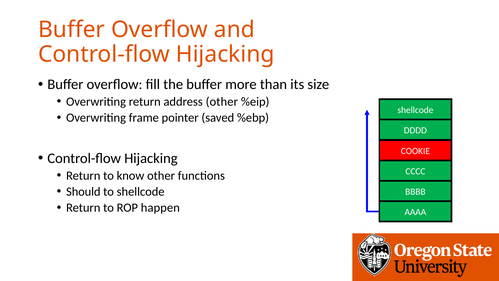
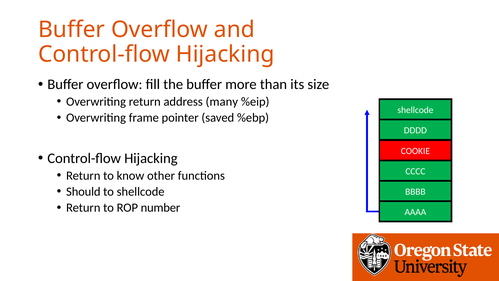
address other: other -> many
happen: happen -> number
